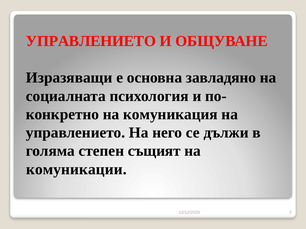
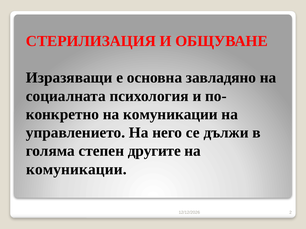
УПРАВЛЕНИЕТО at (91, 41): УПРАВЛЕНИЕТО -> СТЕРИЛИЗАЦИЯ
комуникация at (170, 115): комуникация -> комуникации
същият: същият -> другите
